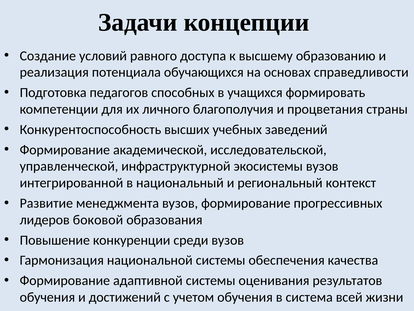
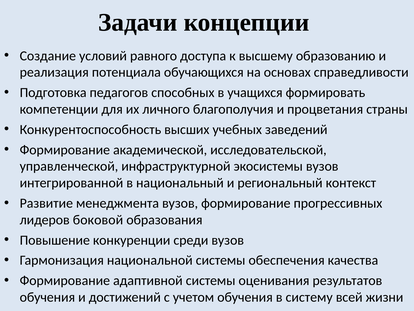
система: система -> систему
